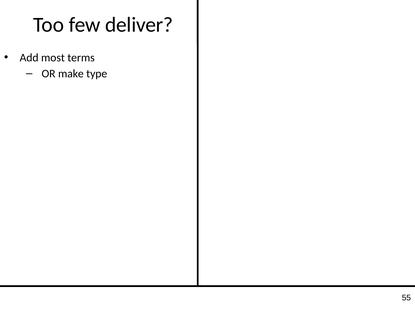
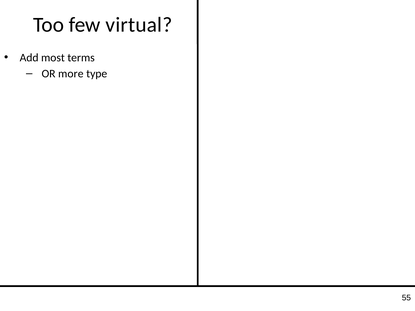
deliver: deliver -> virtual
make: make -> more
